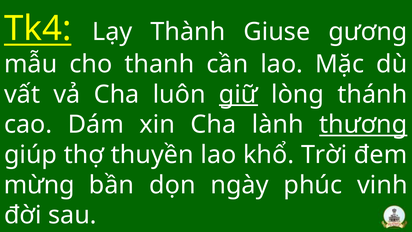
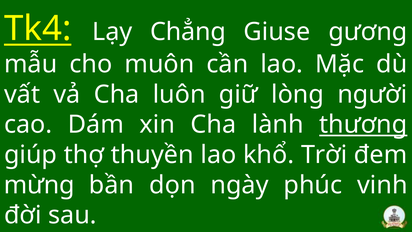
Thành: Thành -> Chẳng
thanh: thanh -> muôn
giữ underline: present -> none
thánh: thánh -> người
